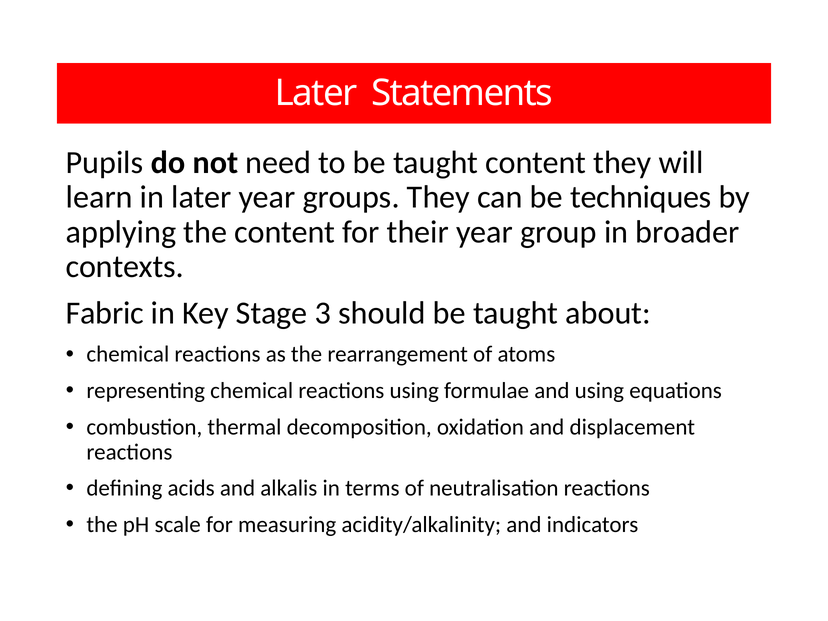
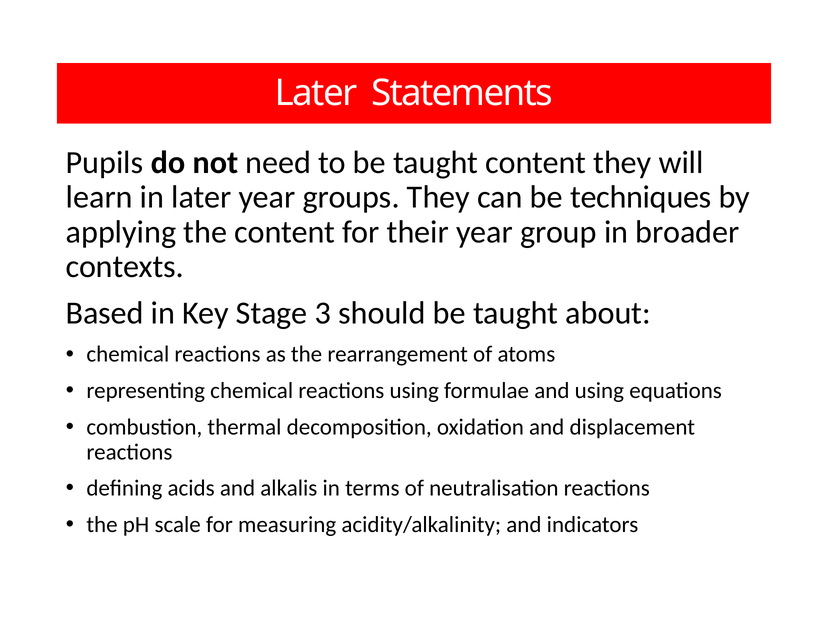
Fabric: Fabric -> Based
